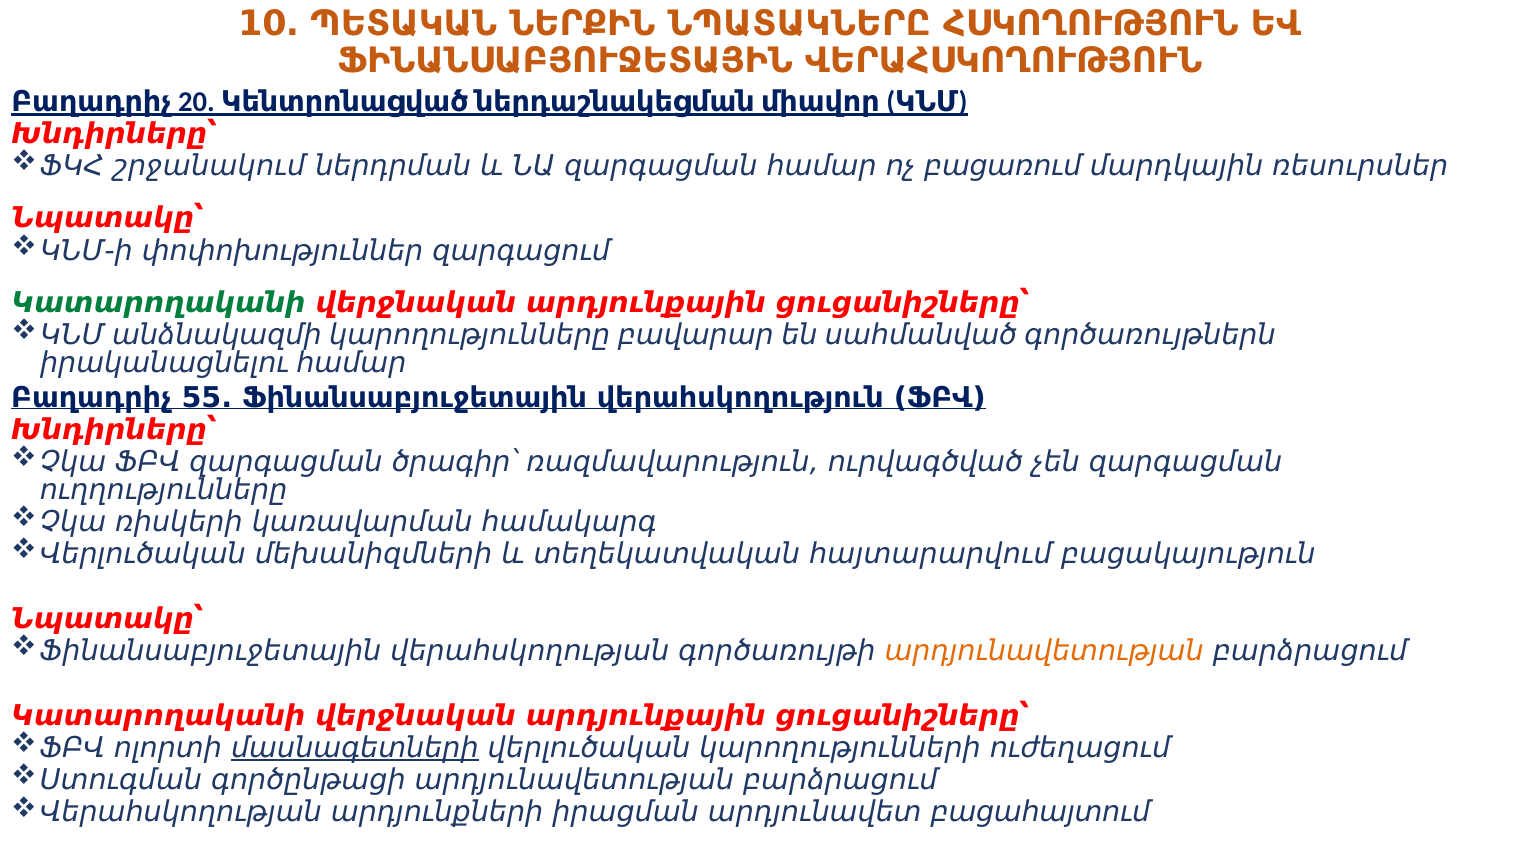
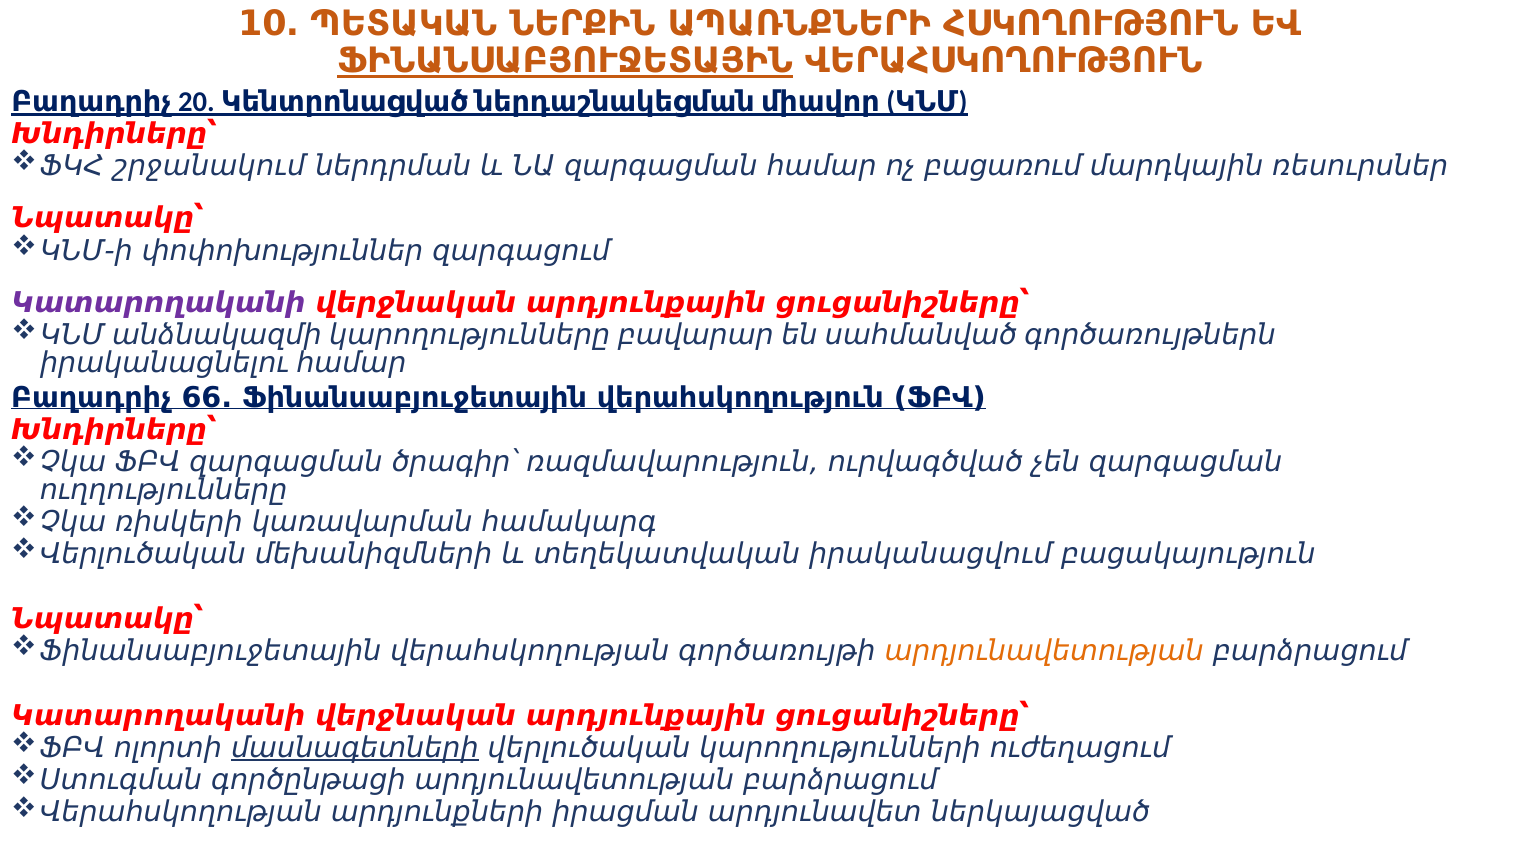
ՆՊԱՏԱԿՆԵՐԸ: ՆՊԱՏԱԿՆԵՐԸ -> ԱՊԱՌՆՔՆԵՐԻ
ՖԻՆԱՆՍԱԲՅՈՒՋԵՏԱՅԻՆ at (565, 61) underline: none -> present
Կատարողականի at (159, 303) colour: green -> purple
55: 55 -> 66
հայտարարվում: հայտարարվում -> իրականացվում
բացահայտում: բացահայտում -> ներկայացված
